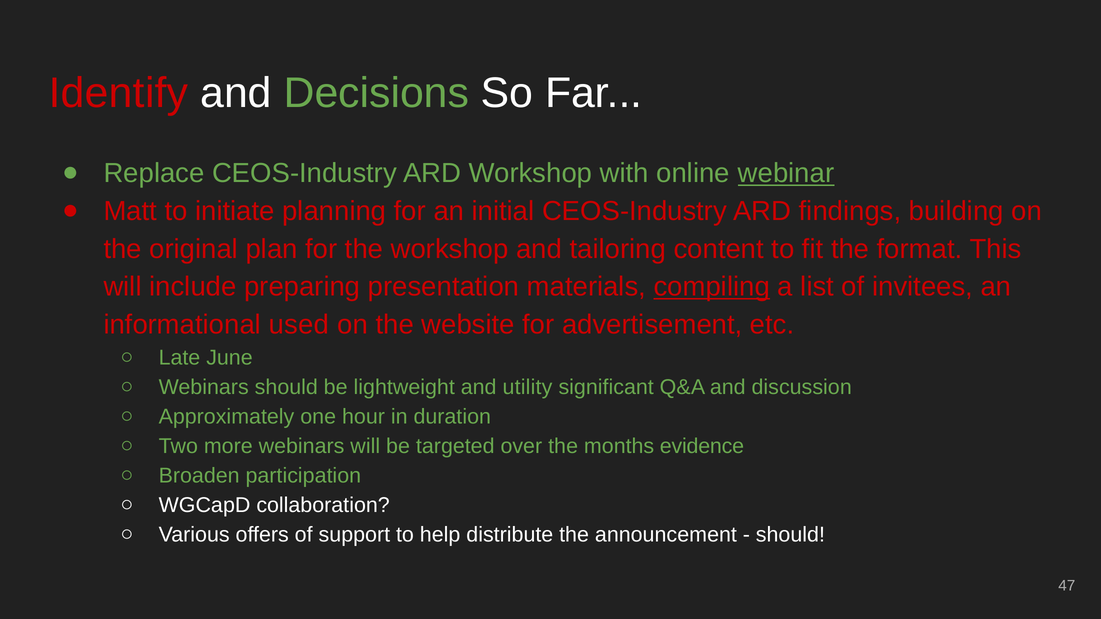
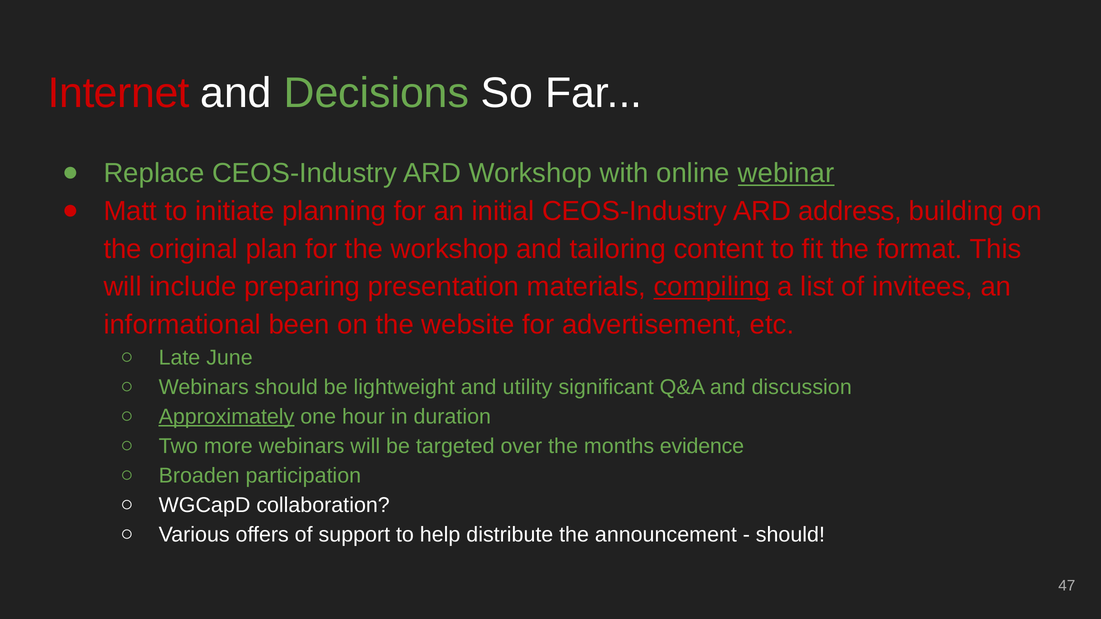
Identify: Identify -> Internet
findings: findings -> address
used: used -> been
Approximately underline: none -> present
